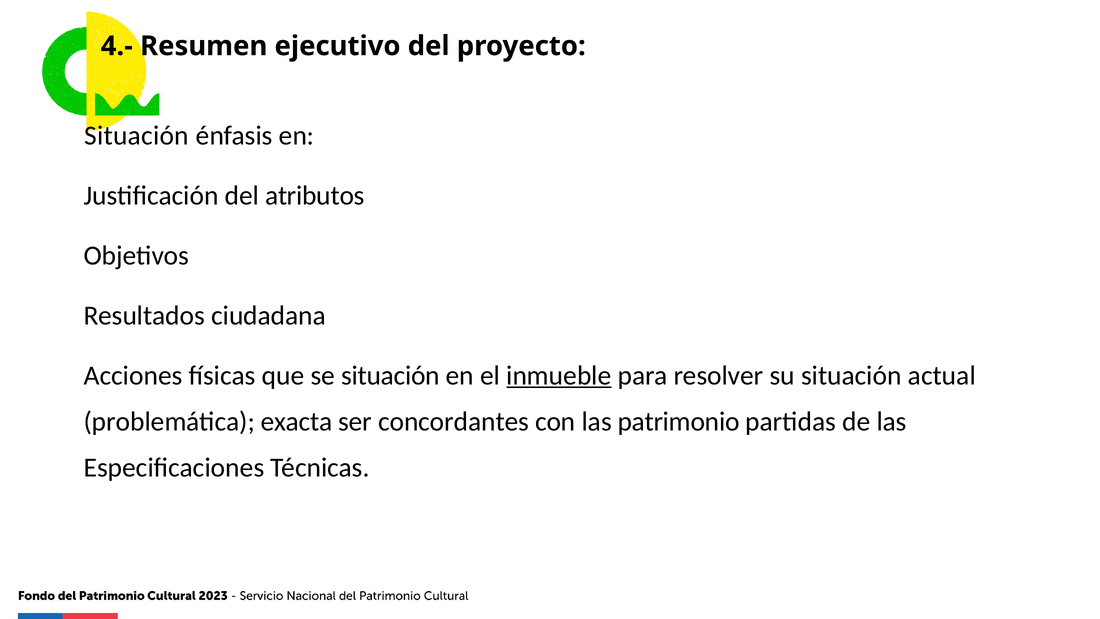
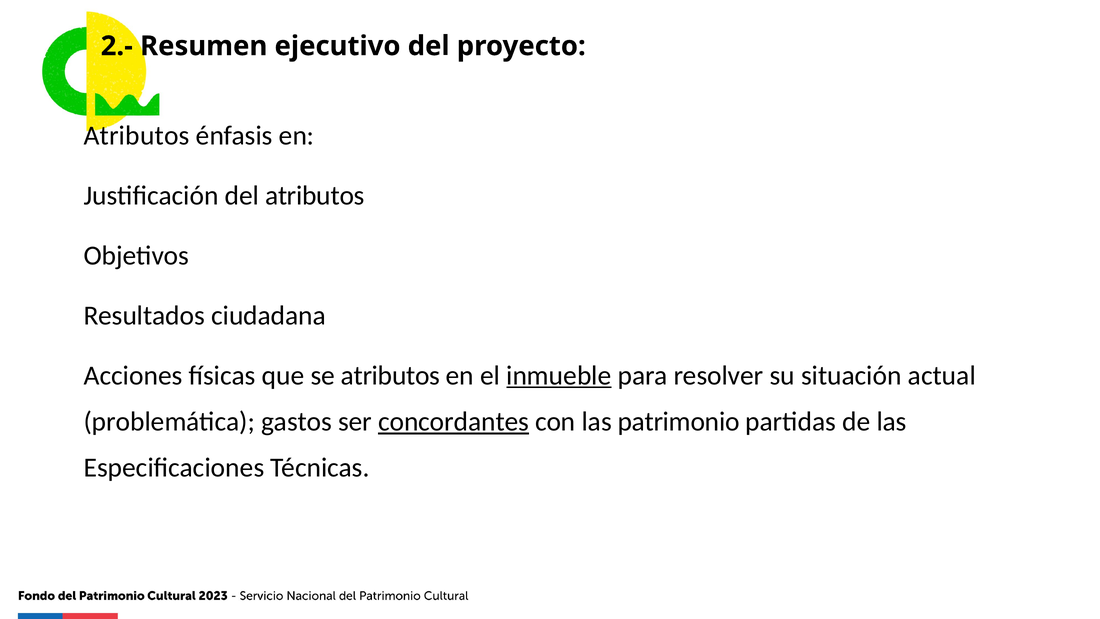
4.-: 4.- -> 2.-
Situación at (137, 136): Situación -> Atributos
se situación: situación -> atributos
exacta: exacta -> gastos
concordantes underline: none -> present
